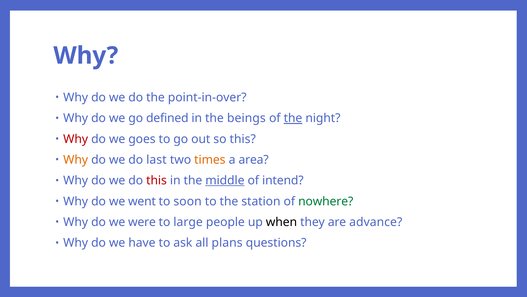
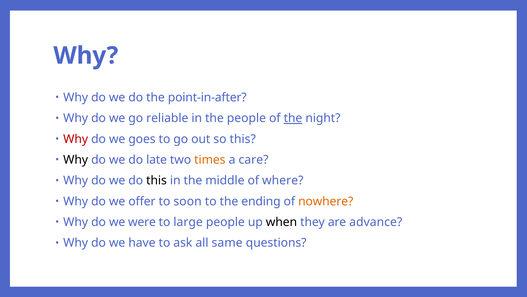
point-in-over: point-in-over -> point-in-after
defined: defined -> reliable
the beings: beings -> people
Why at (76, 160) colour: orange -> black
last: last -> late
area: area -> care
this at (157, 180) colour: red -> black
middle underline: present -> none
intend: intend -> where
went: went -> offer
station: station -> ending
nowhere colour: green -> orange
plans: plans -> same
